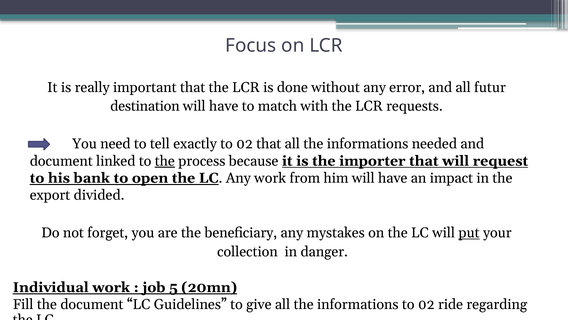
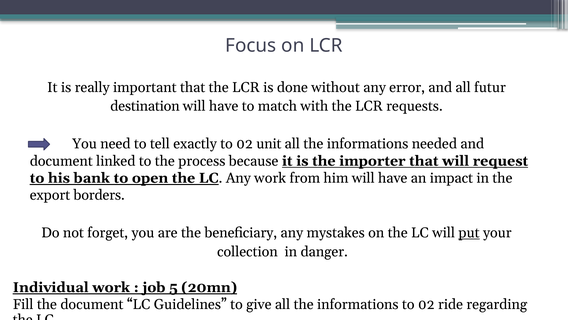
02 that: that -> unit
the at (165, 161) underline: present -> none
divided: divided -> borders
